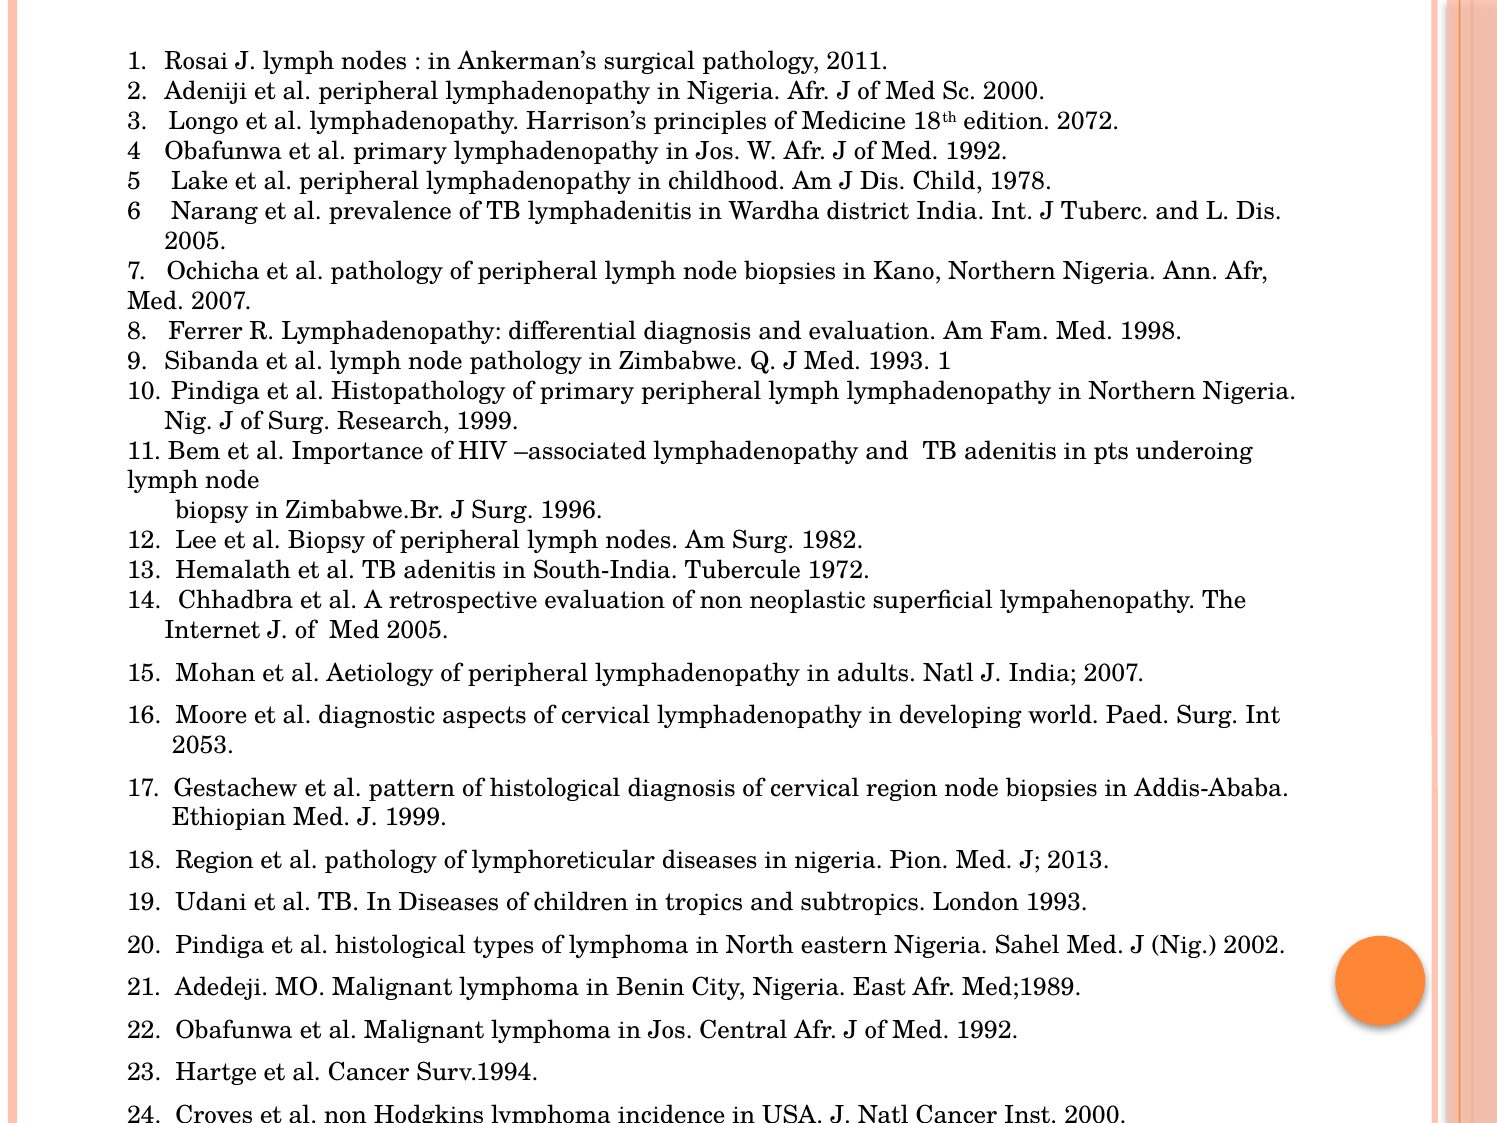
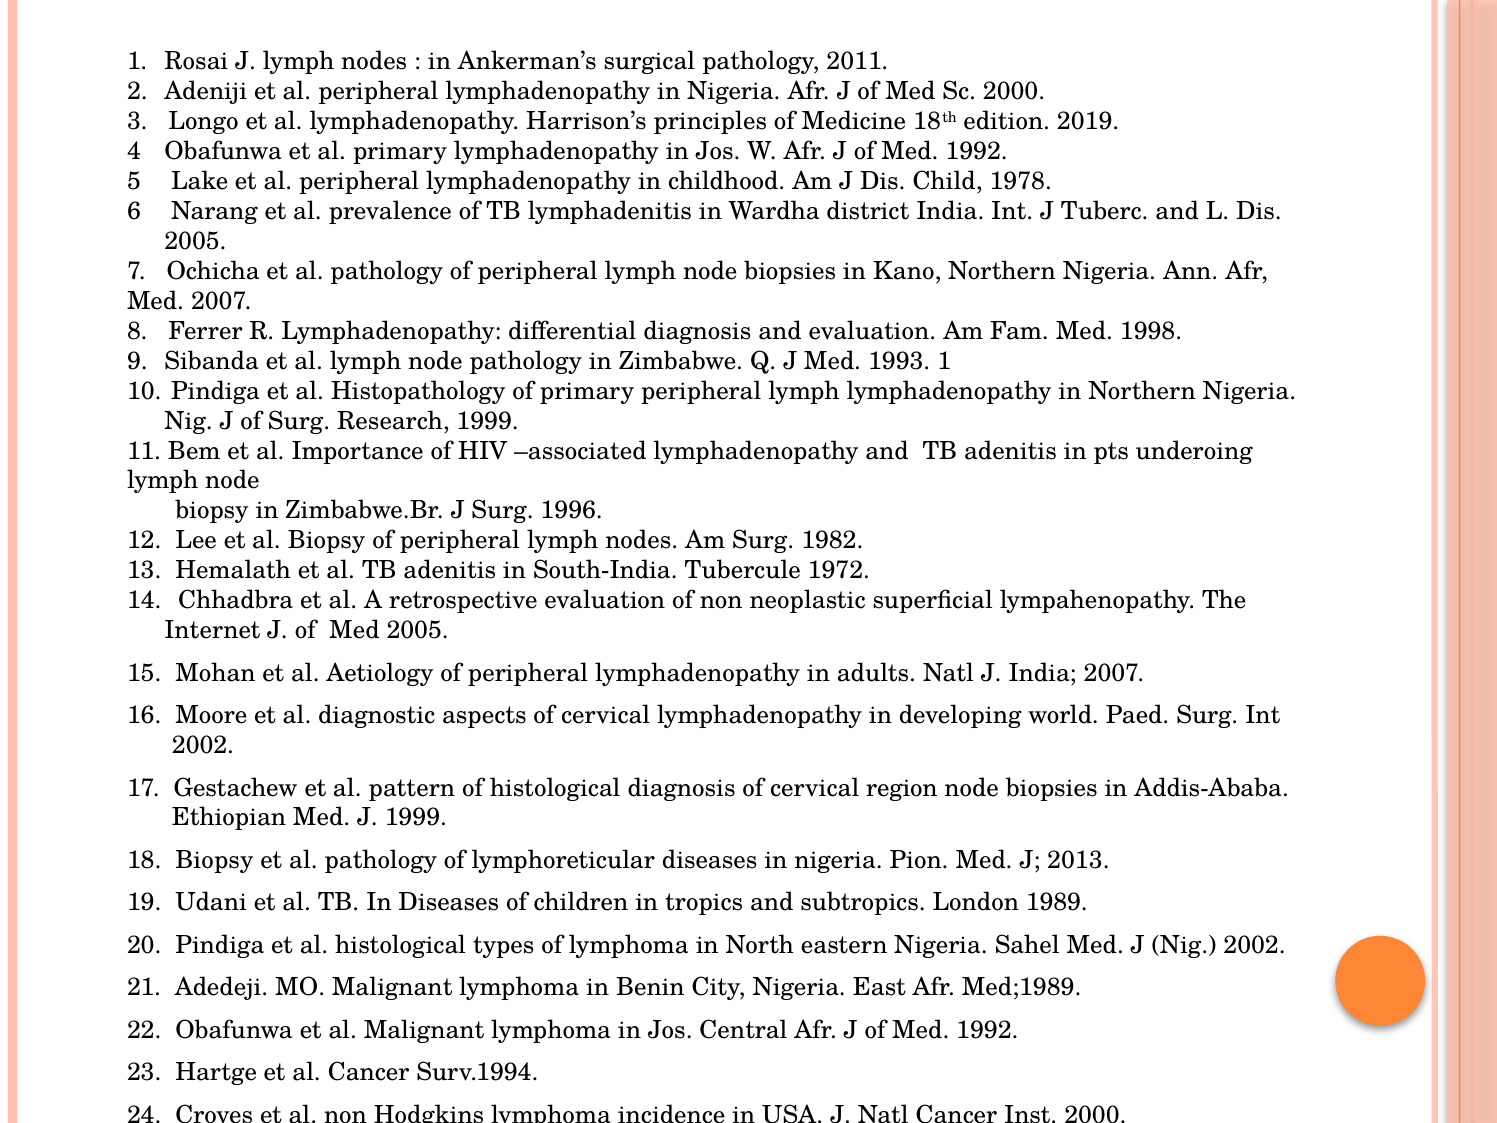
2072: 2072 -> 2019
2053 at (203, 745): 2053 -> 2002
18 Region: Region -> Biopsy
London 1993: 1993 -> 1989
